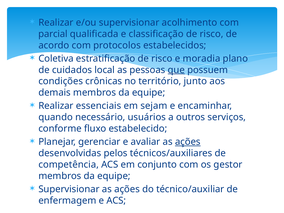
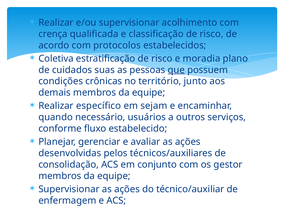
parcial: parcial -> crença
local: local -> suas
essenciais: essenciais -> específico
ações at (188, 142) underline: present -> none
competência: competência -> consolidação
